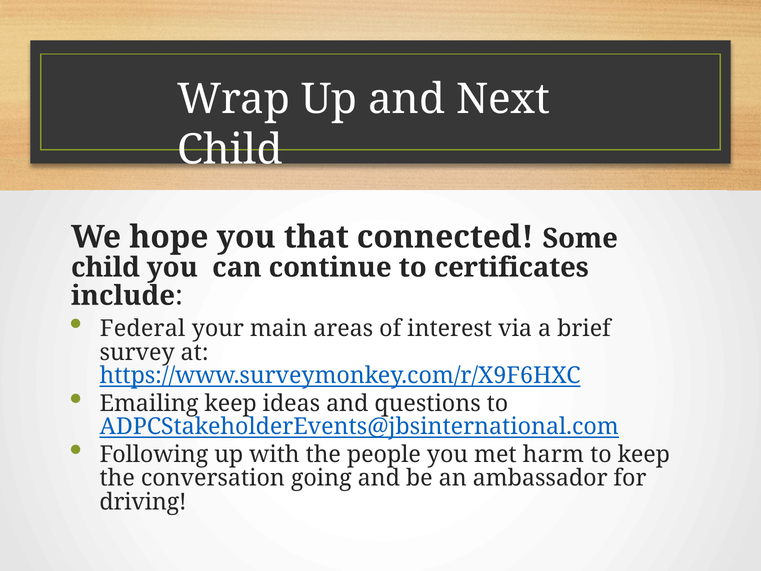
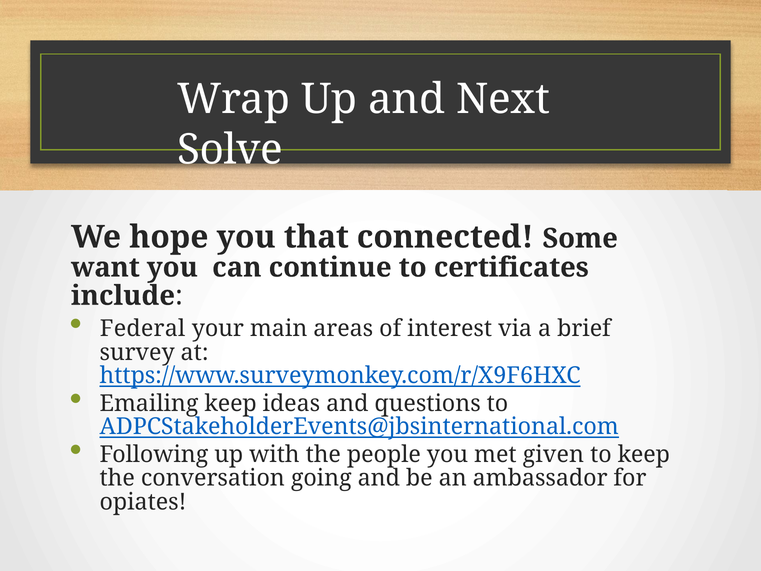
Child at (230, 150): Child -> Solve
child at (105, 267): child -> want
harm: harm -> given
driving: driving -> opiates
